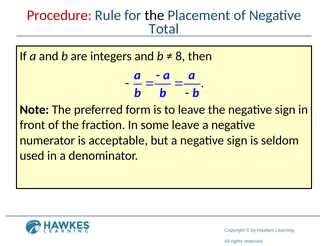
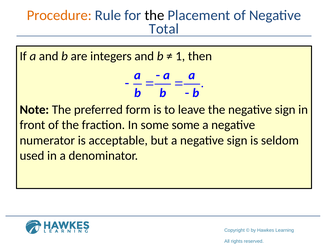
Procedure colour: red -> orange
8: 8 -> 1
some leave: leave -> some
